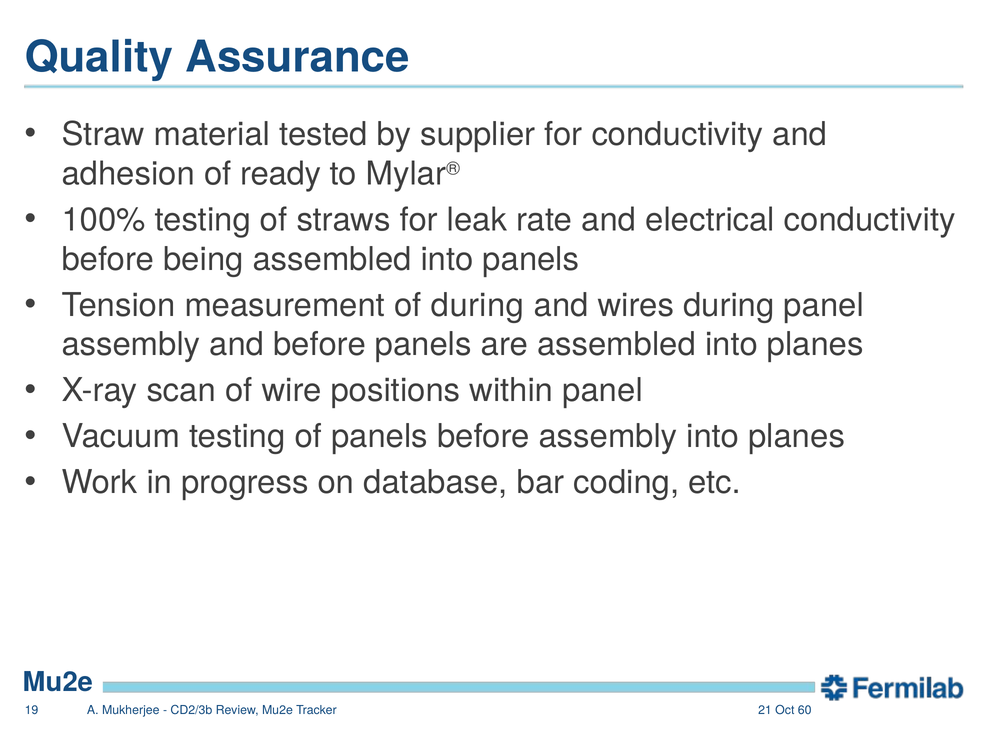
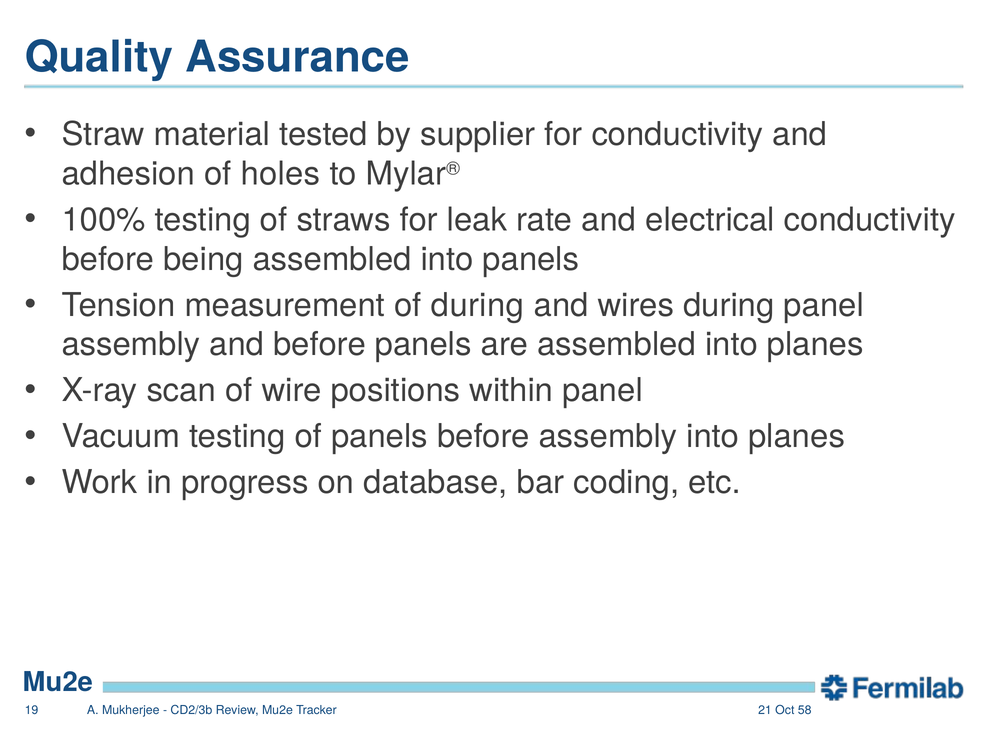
ready: ready -> holes
60: 60 -> 58
